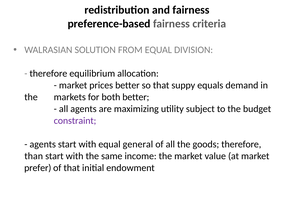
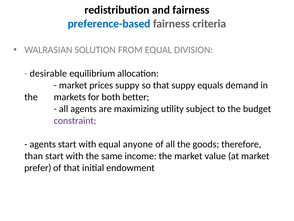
preference-based colour: black -> blue
therefore at (48, 73): therefore -> desirable
prices better: better -> suppy
general: general -> anyone
